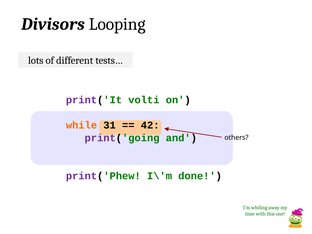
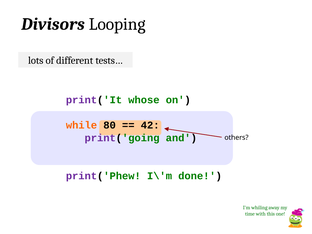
volti: volti -> whose
31: 31 -> 80
